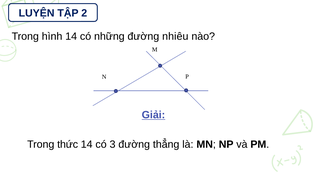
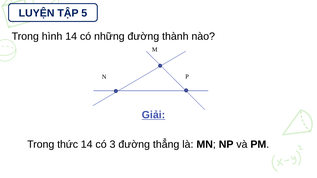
2: 2 -> 5
nhiêu: nhiêu -> thành
